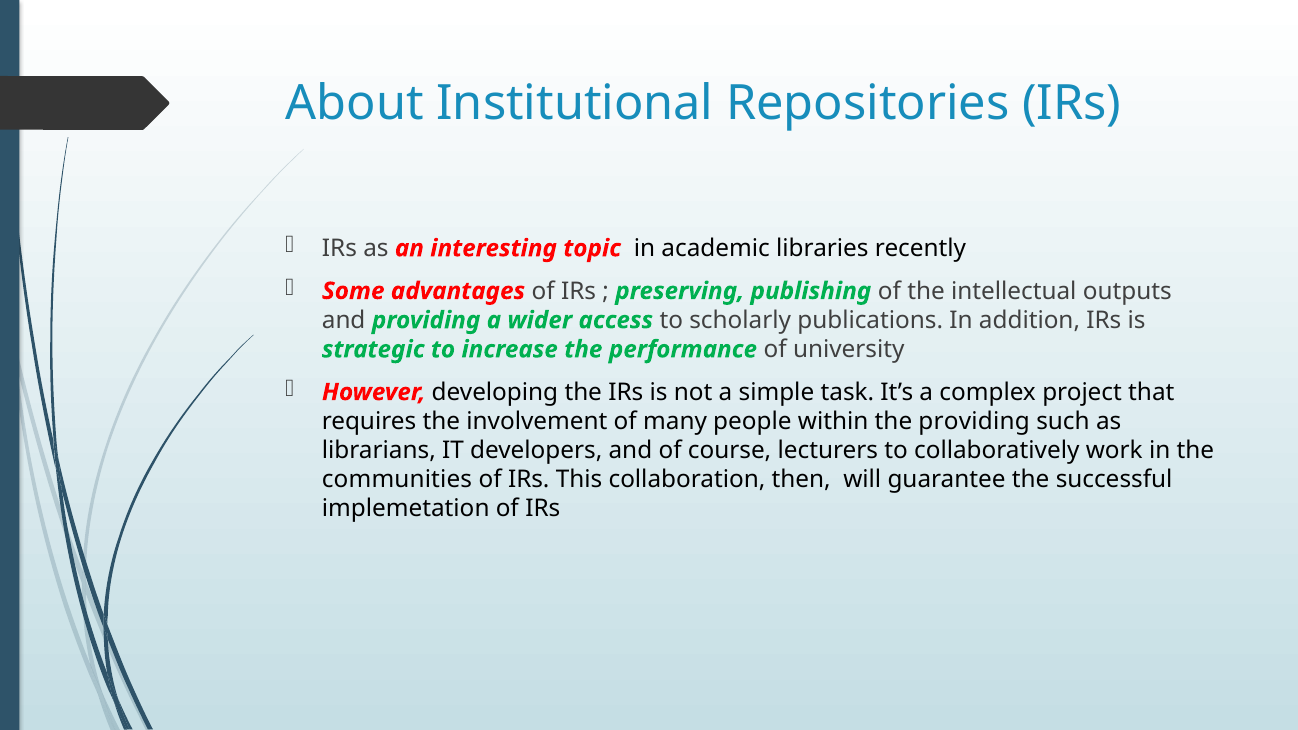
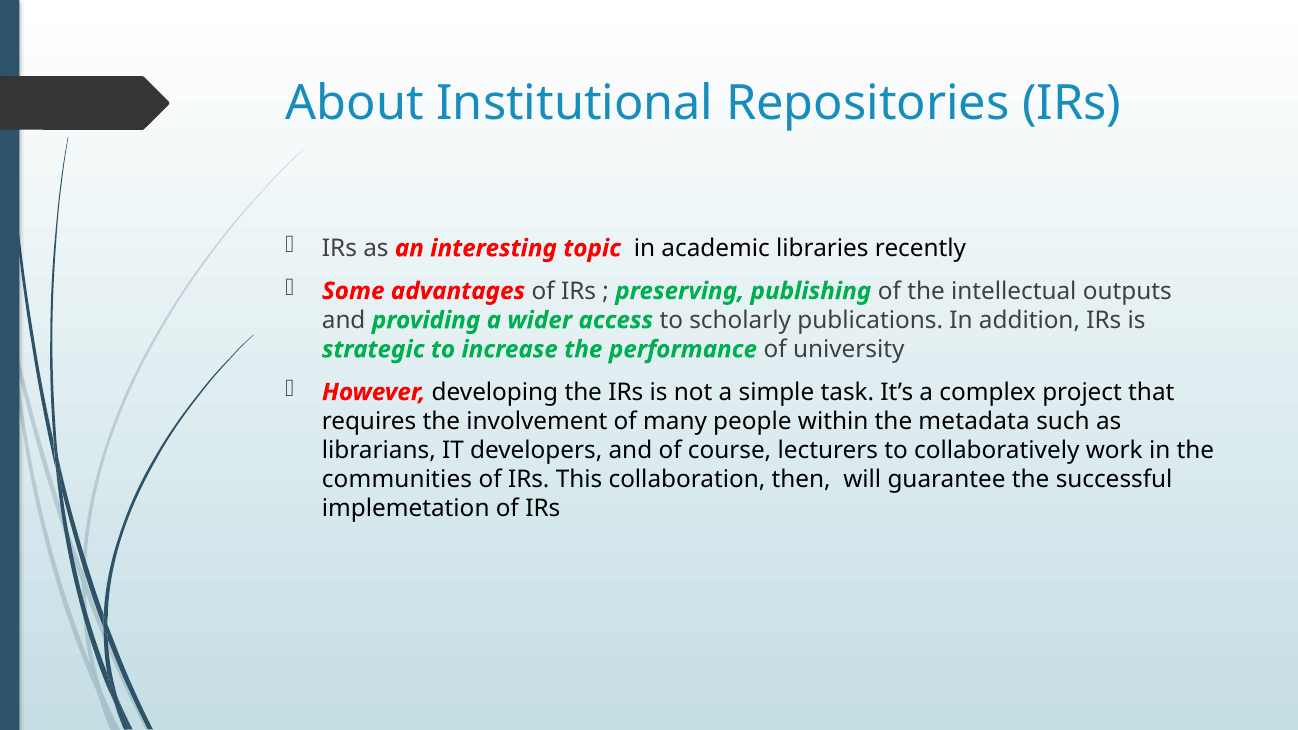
the providing: providing -> metadata
